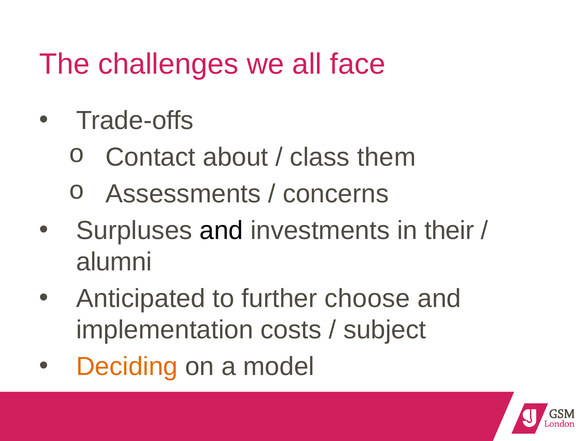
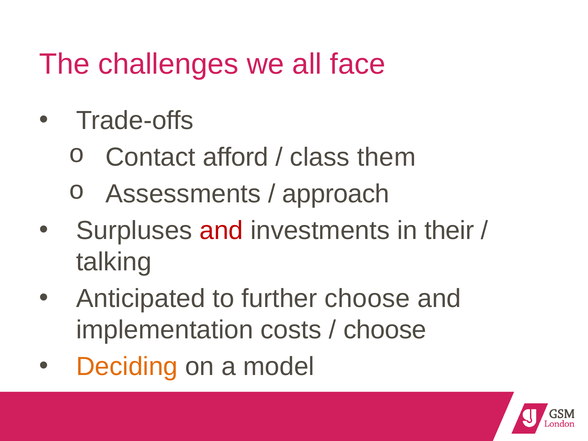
about: about -> afford
concerns: concerns -> approach
and at (221, 230) colour: black -> red
alumni: alumni -> talking
subject at (385, 330): subject -> choose
